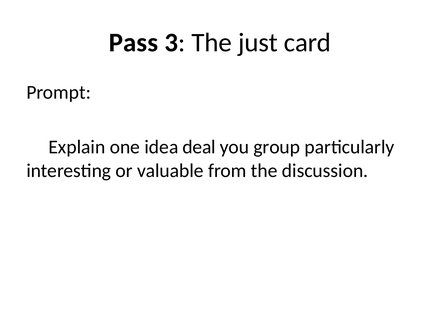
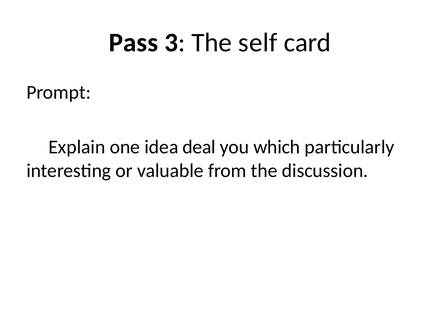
just: just -> self
group: group -> which
